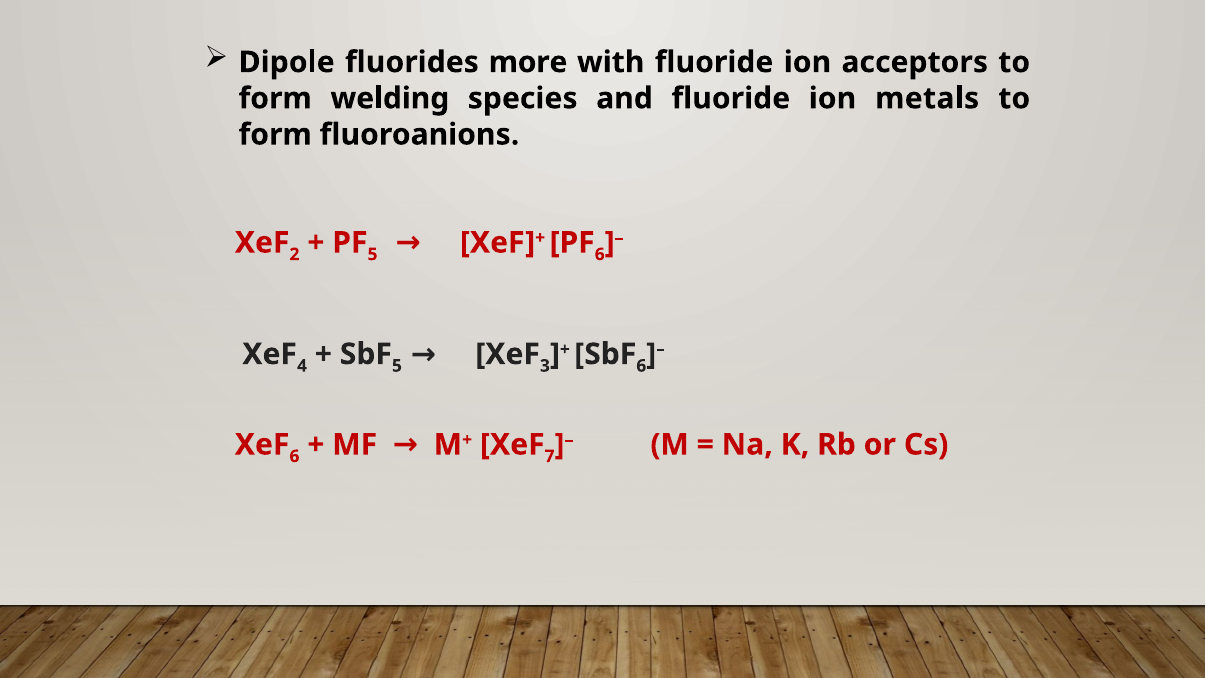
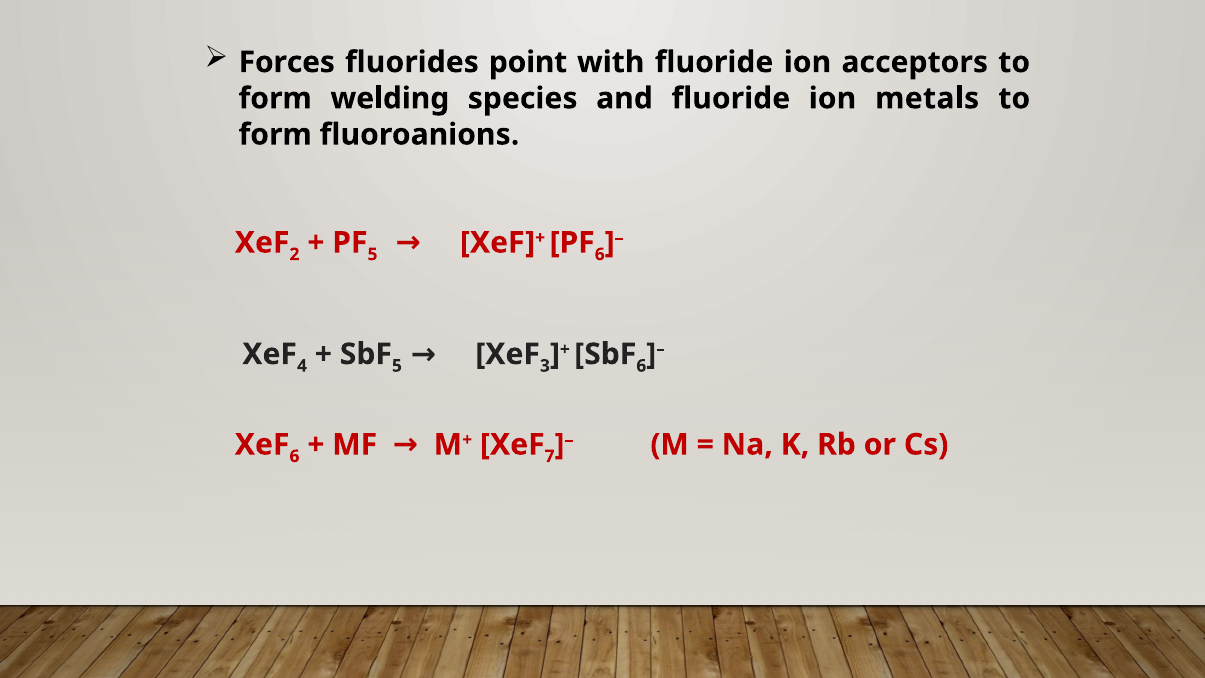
Dipole: Dipole -> Forces
more: more -> point
